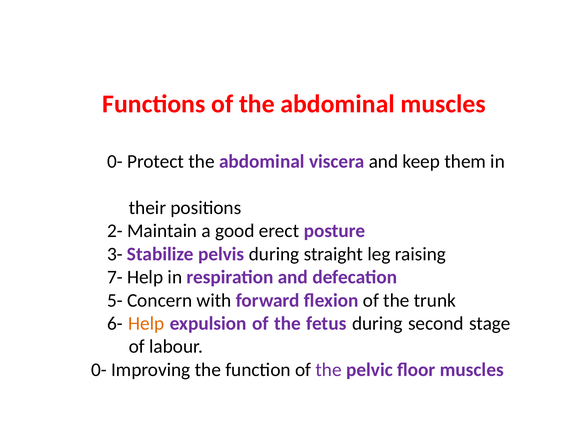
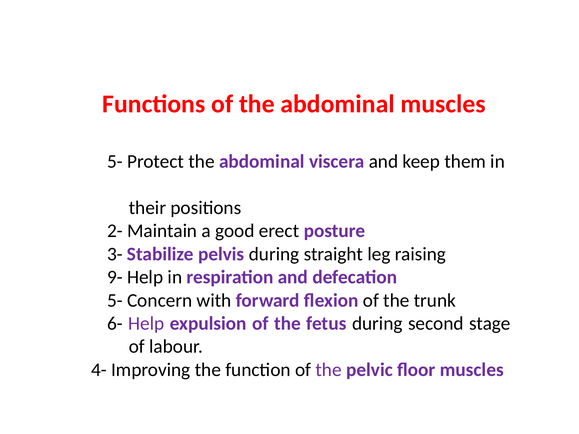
0- at (115, 162): 0- -> 5-
7-: 7- -> 9-
Help at (146, 324) colour: orange -> purple
0- at (99, 370): 0- -> 4-
